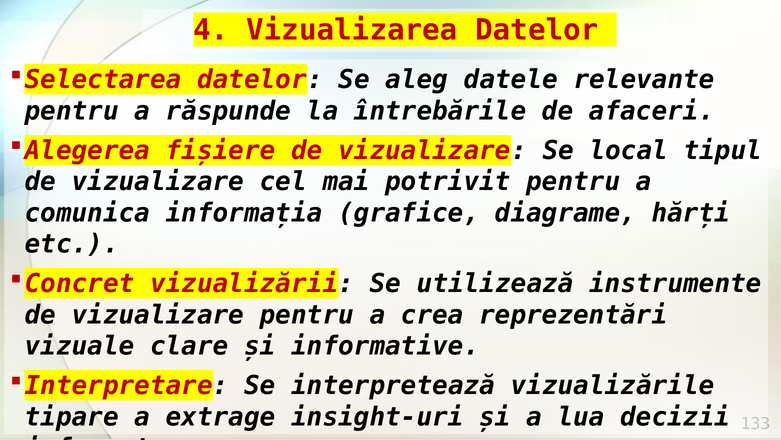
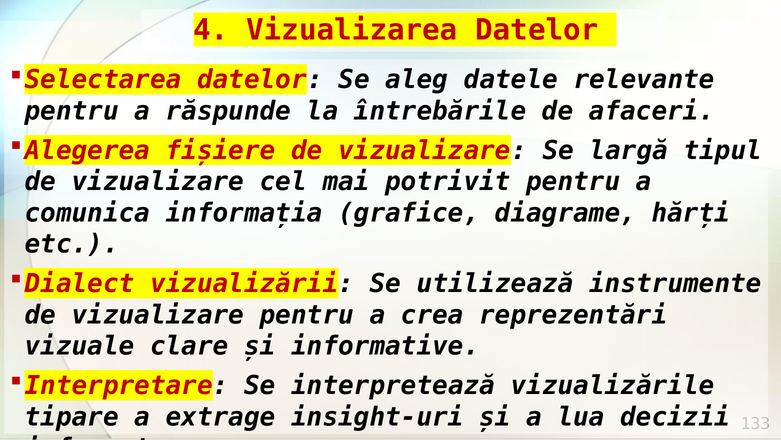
local: local -> largă
Concret: Concret -> Dialect
